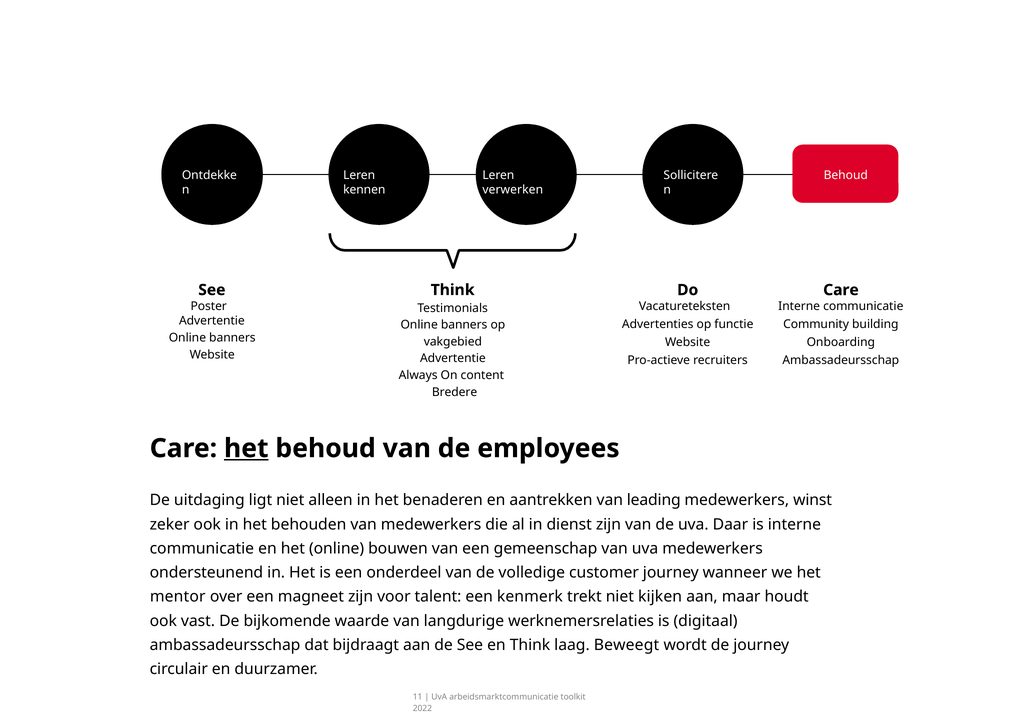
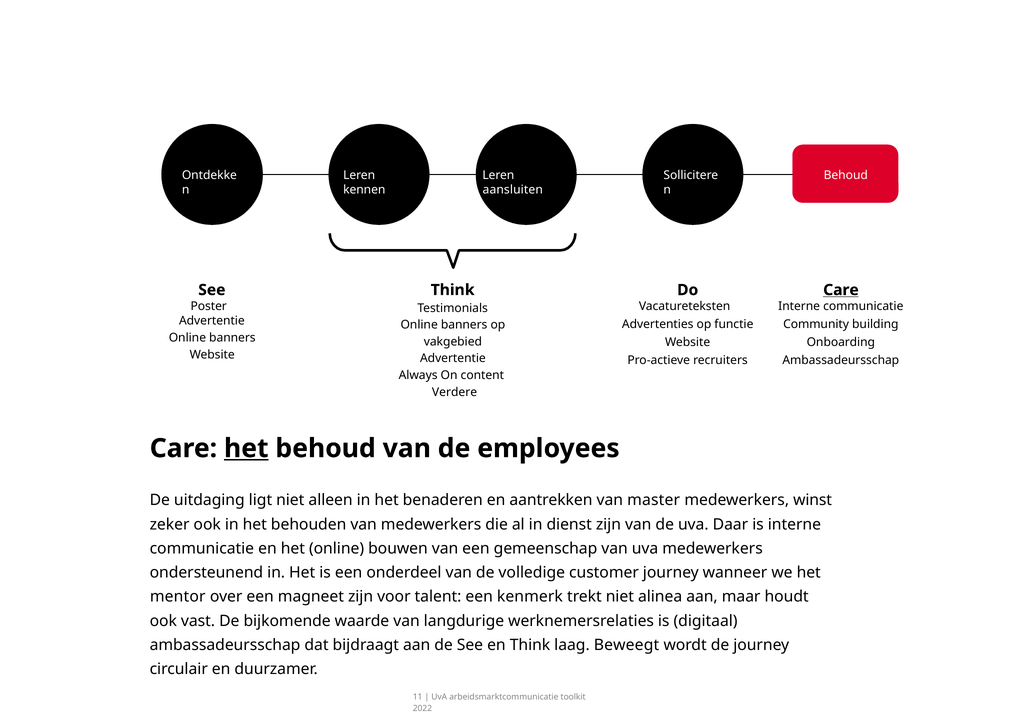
verwerken: verwerken -> aansluiten
Care at (841, 290) underline: none -> present
Bredere: Bredere -> Verdere
leading: leading -> master
kijken: kijken -> alinea
